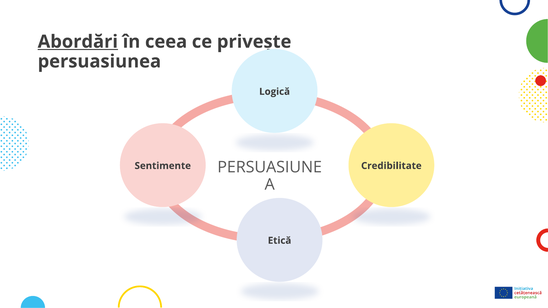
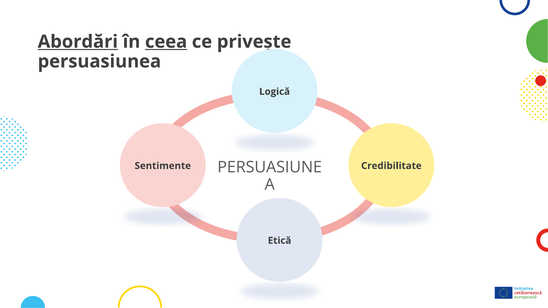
ceea underline: none -> present
